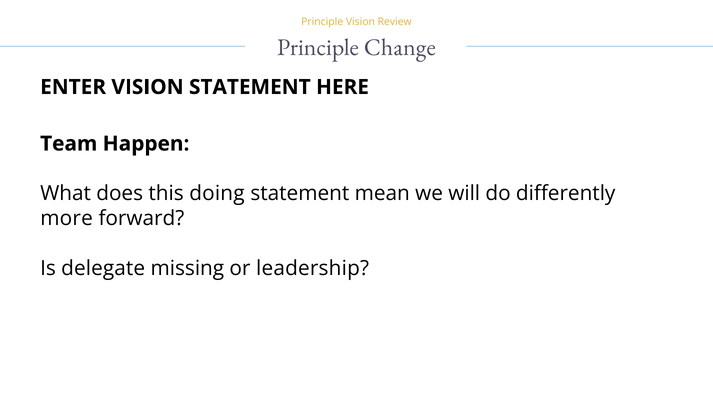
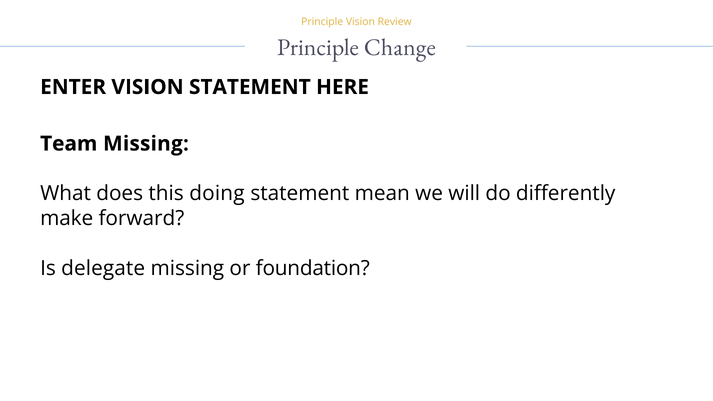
Team Happen: Happen -> Missing
more: more -> make
leadership: leadership -> foundation
